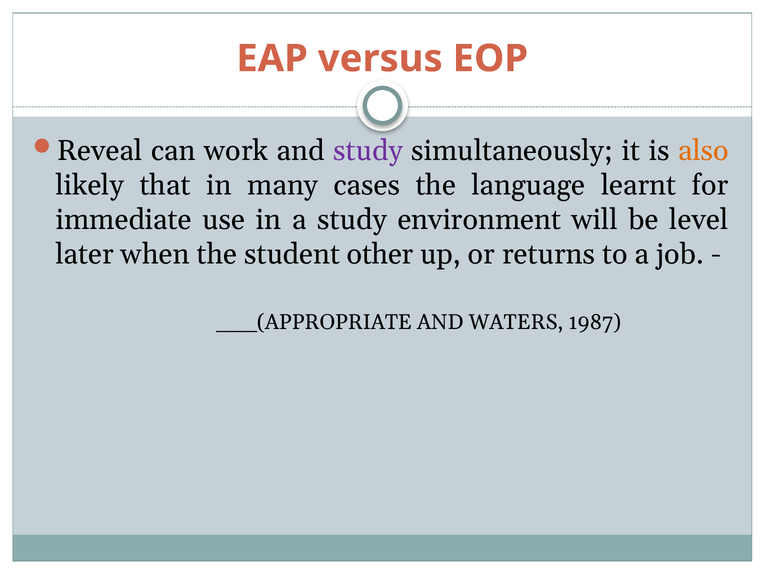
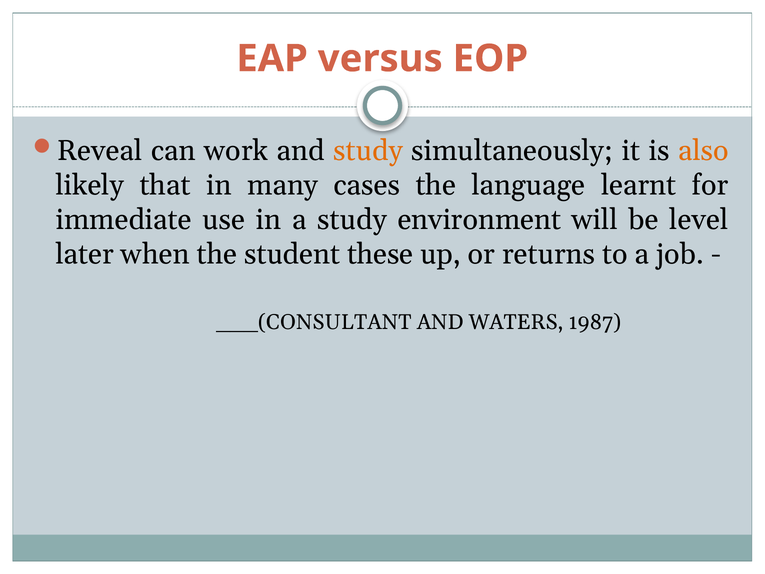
study at (368, 151) colour: purple -> orange
other: other -> these
___(APPROPRIATE: ___(APPROPRIATE -> ___(CONSULTANT
